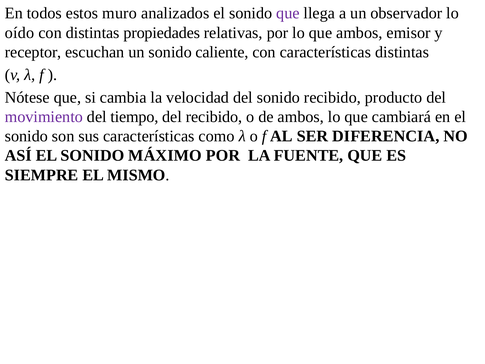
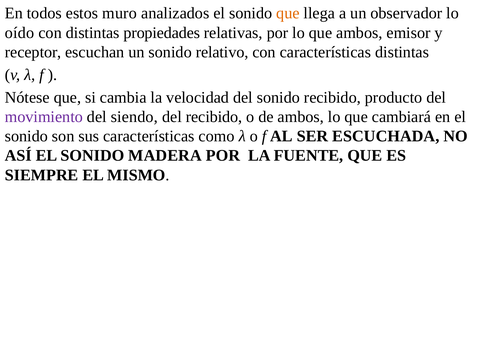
que at (288, 13) colour: purple -> orange
caliente: caliente -> relativo
tiempo: tiempo -> siendo
DIFERENCIA: DIFERENCIA -> ESCUCHADA
MÁXIMO: MÁXIMO -> MADERA
